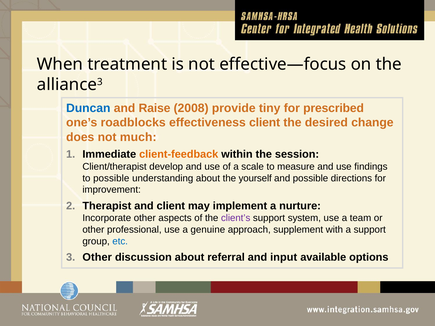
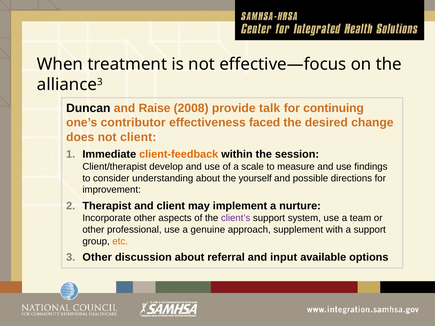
Duncan colour: blue -> black
tiny: tiny -> talk
prescribed: prescribed -> continuing
roadblocks: roadblocks -> contributor
effectiveness client: client -> faced
not much: much -> client
to possible: possible -> consider
etc colour: blue -> orange
